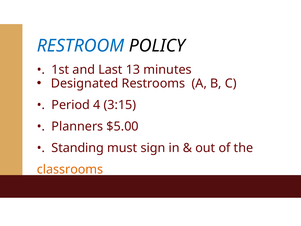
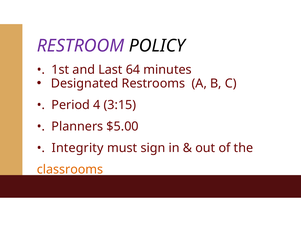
RESTROOM colour: blue -> purple
13: 13 -> 64
Standing: Standing -> Integrity
